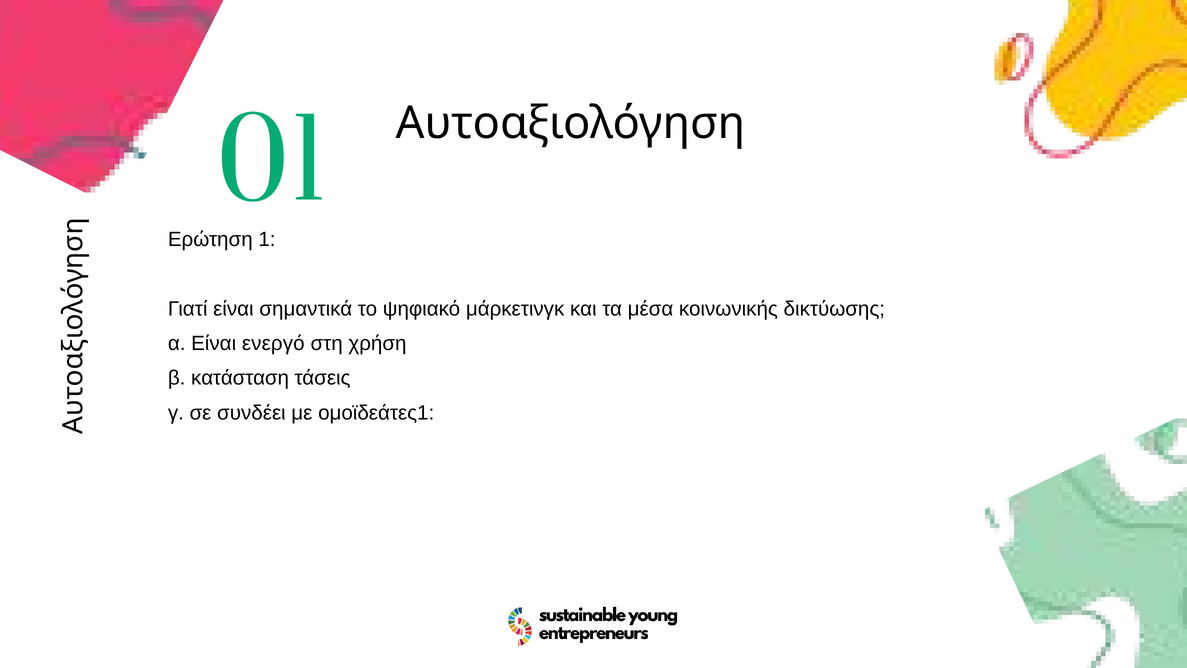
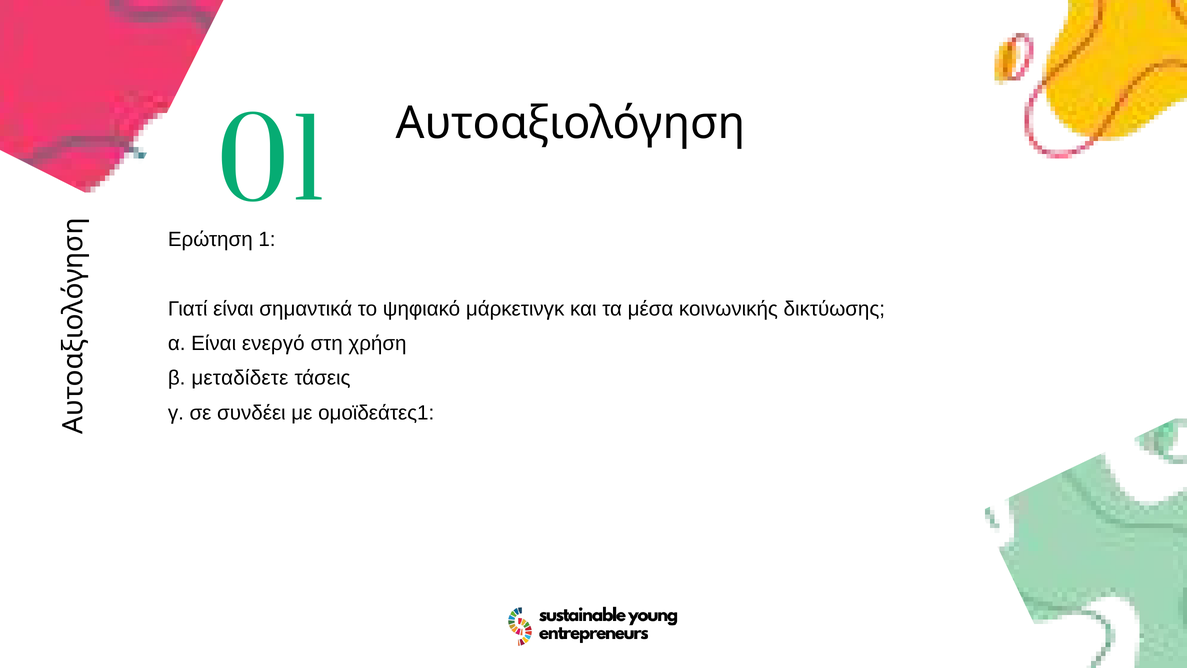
κατάσταση: κατάσταση -> μεταδίδετε
